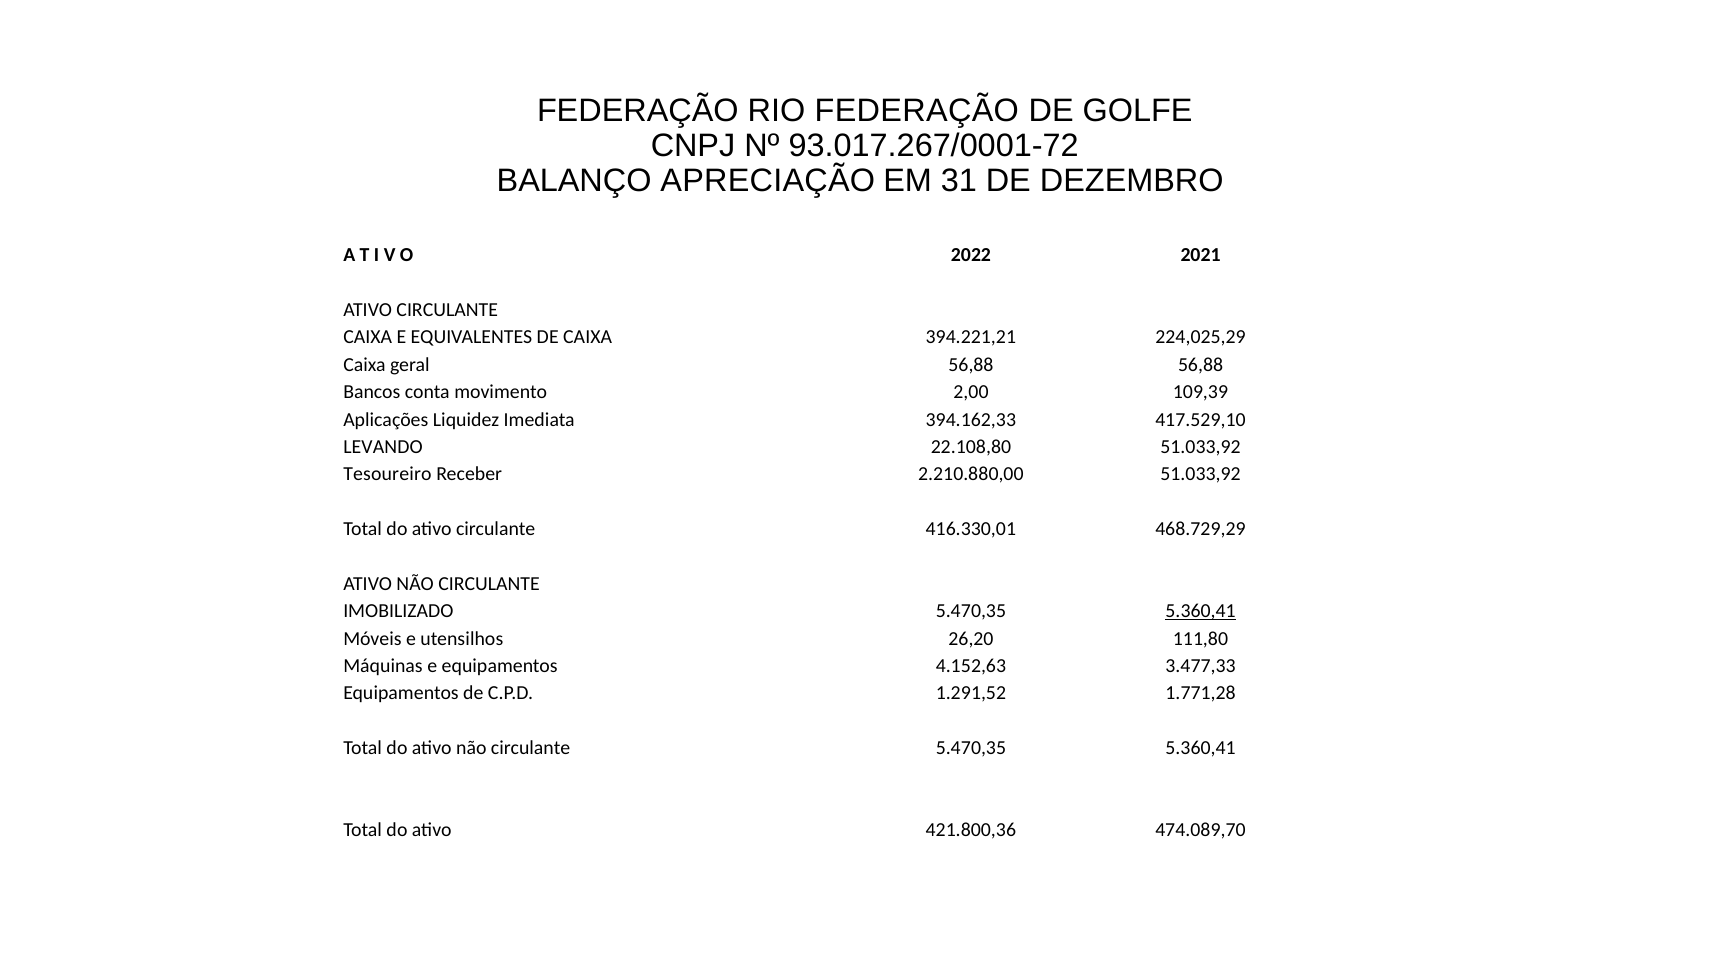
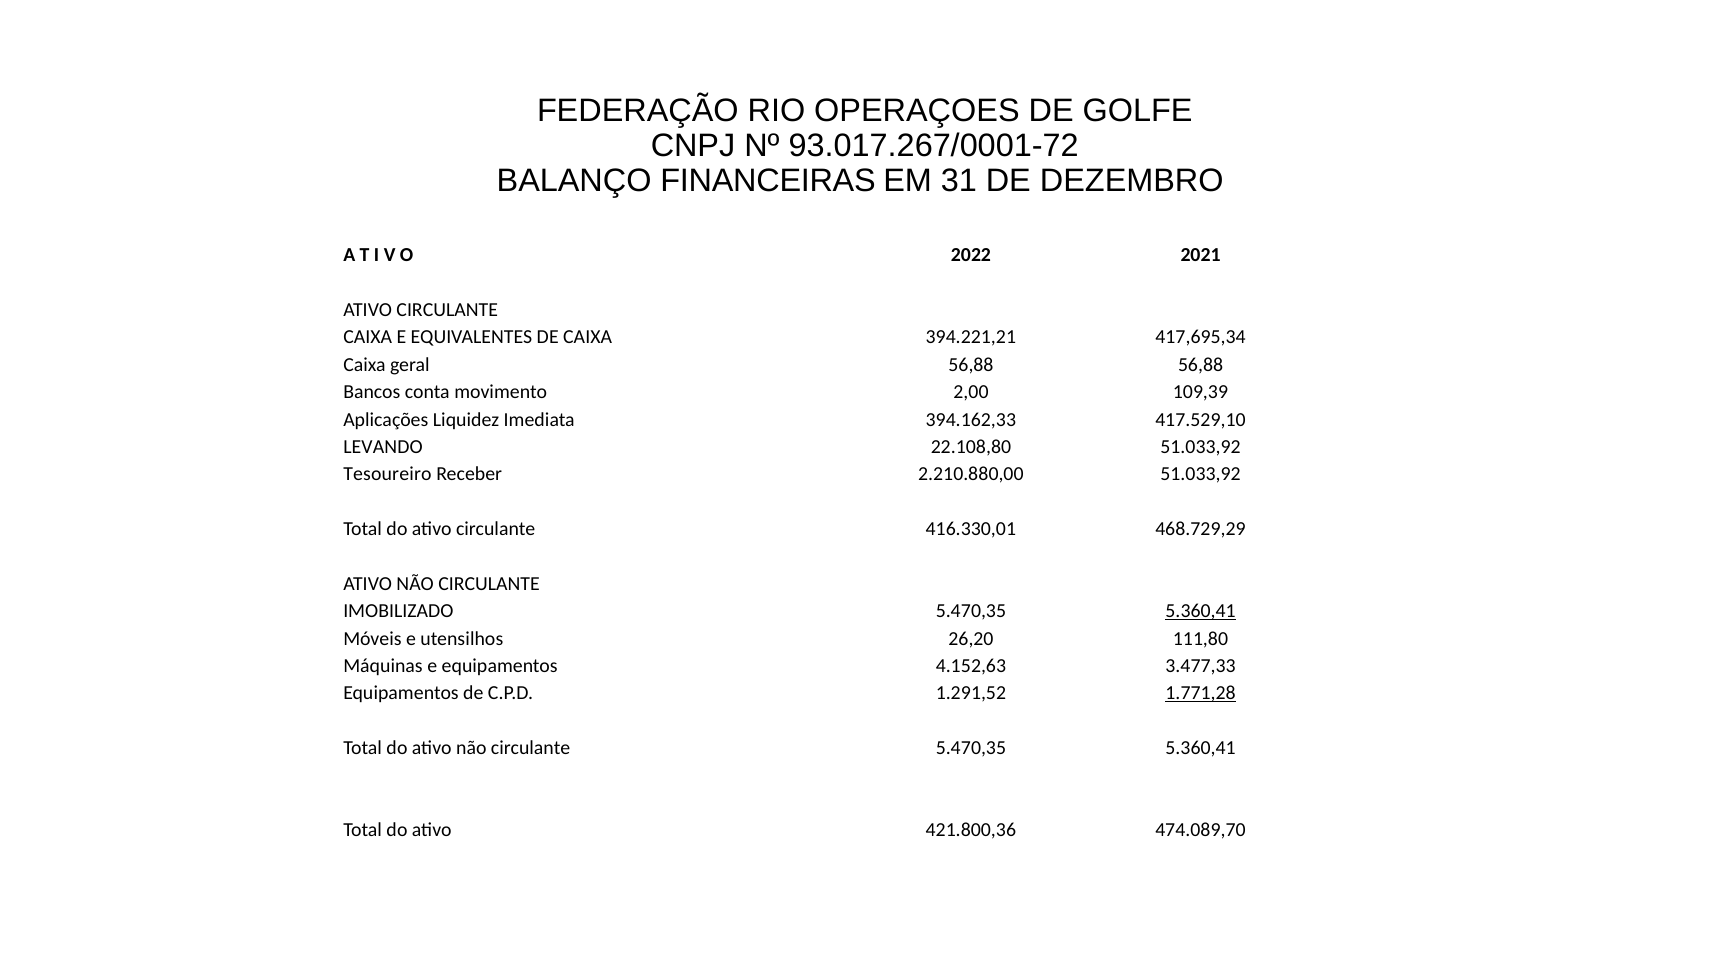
RIO FEDERAÇÃO: FEDERAÇÃO -> OPERAÇOES
APRECIAÇÃO: APRECIAÇÃO -> FINANCEIRAS
224,025,29: 224,025,29 -> 417,695,34
1.771,28 underline: none -> present
